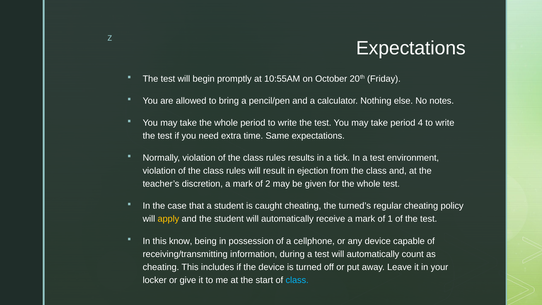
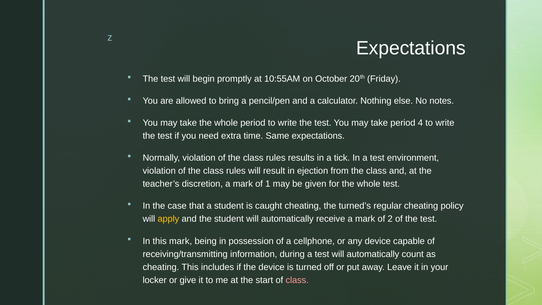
2: 2 -> 1
1: 1 -> 2
this know: know -> mark
class at (297, 280) colour: light blue -> pink
